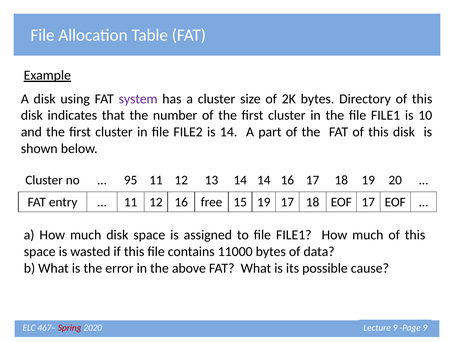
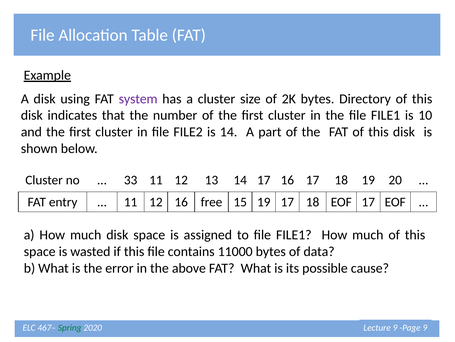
95: 95 -> 33
14 14: 14 -> 17
Spring colour: red -> green
